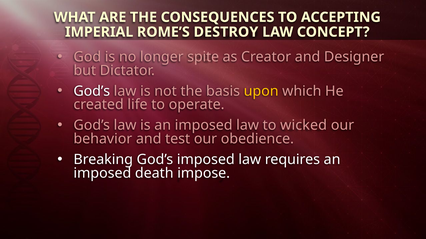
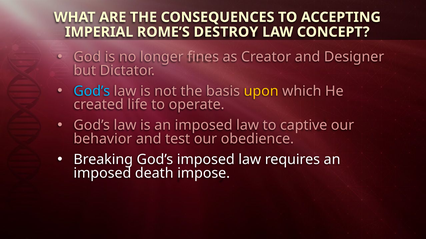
spite: spite -> fines
God’s at (92, 91) colour: white -> light blue
wicked: wicked -> captive
